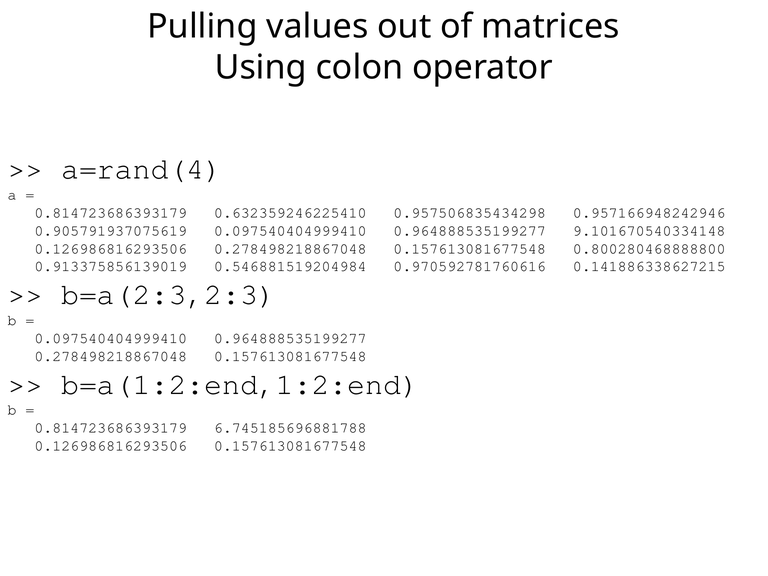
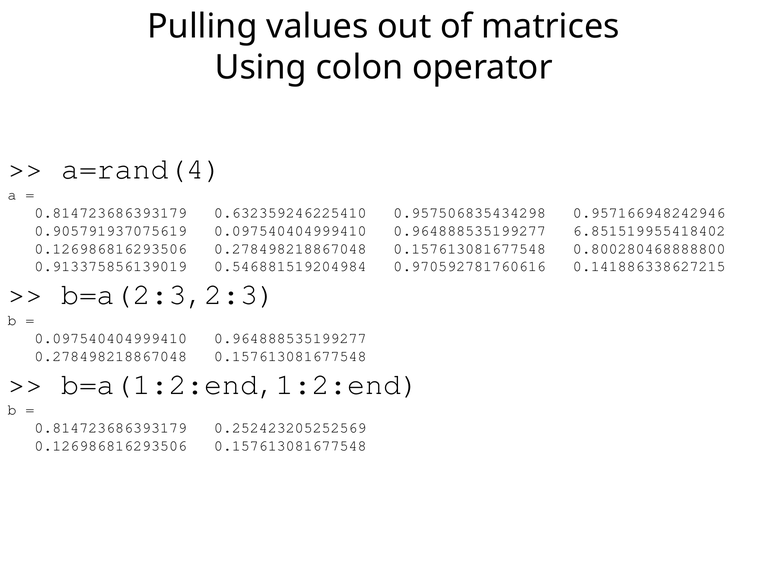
9.101670540334148: 9.101670540334148 -> 6.851519955418402
6.745185696881788: 6.745185696881788 -> 0.252423205252569
